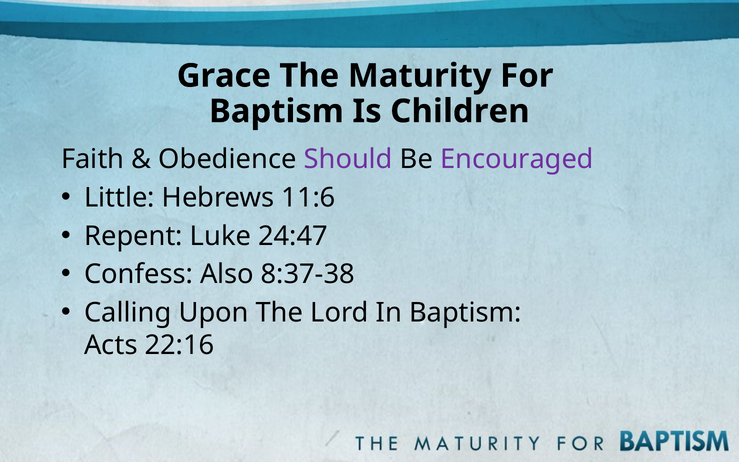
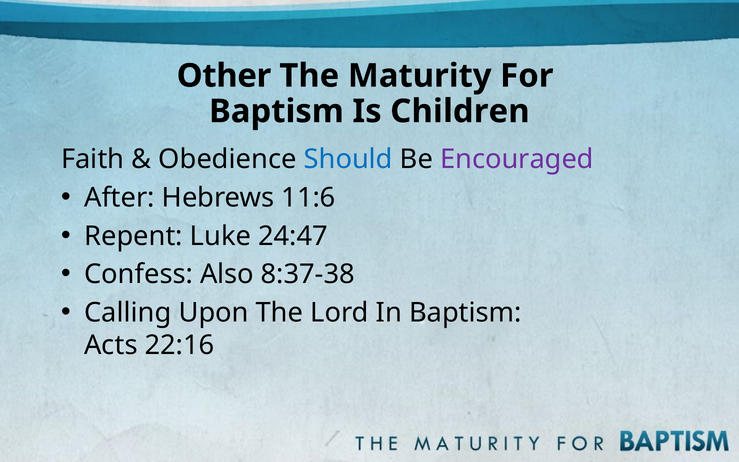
Grace: Grace -> Other
Should colour: purple -> blue
Little: Little -> After
